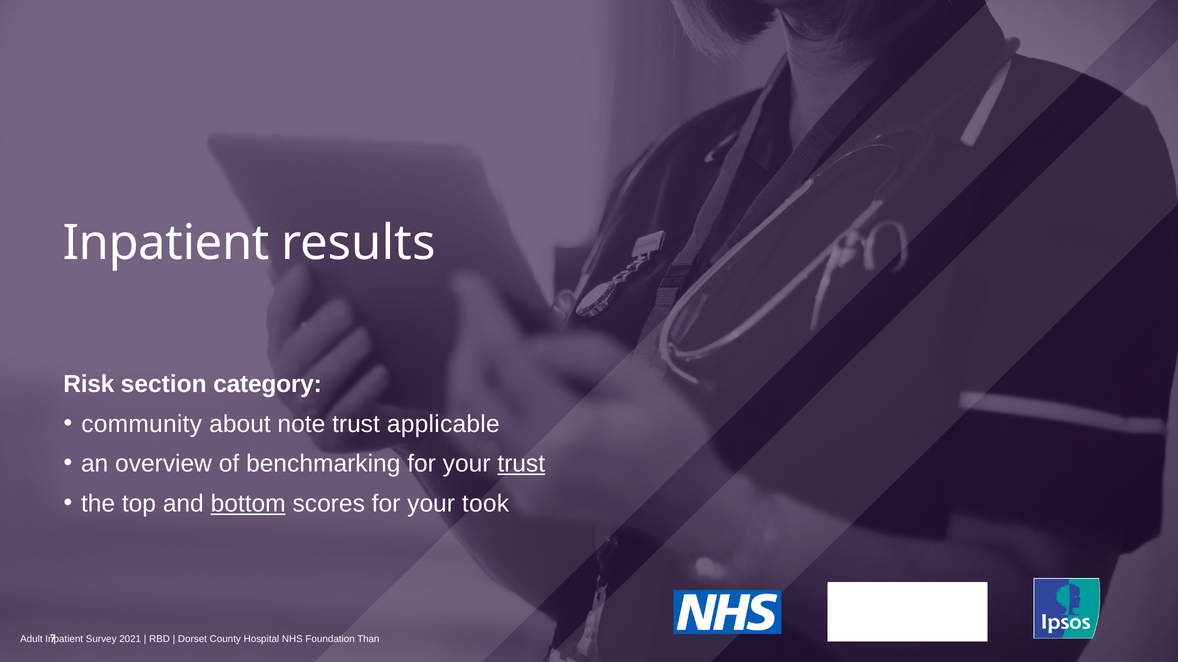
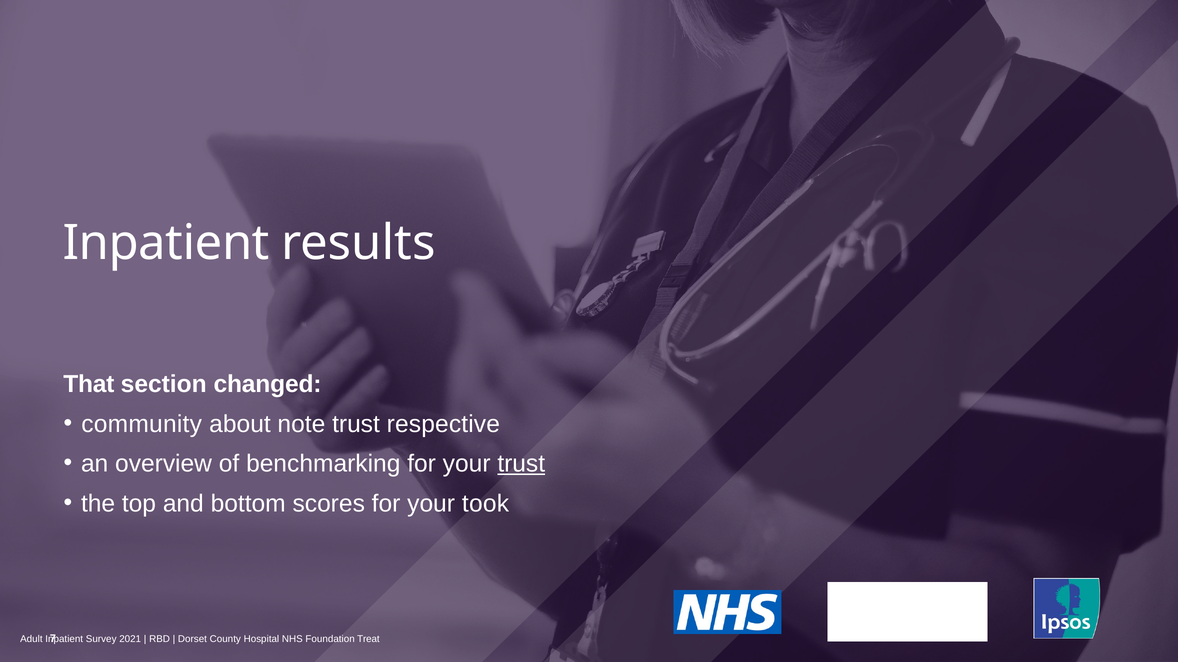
Risk: Risk -> That
category: category -> changed
applicable: applicable -> respective
bottom underline: present -> none
Than: Than -> Treat
